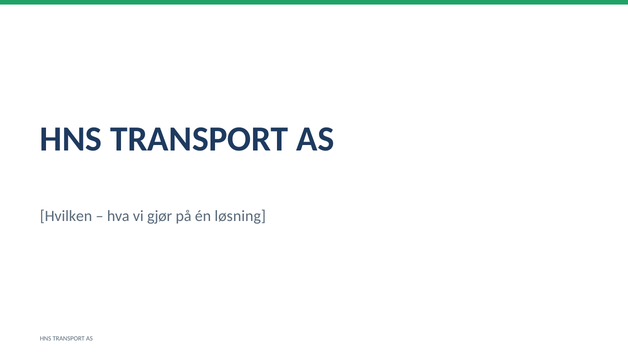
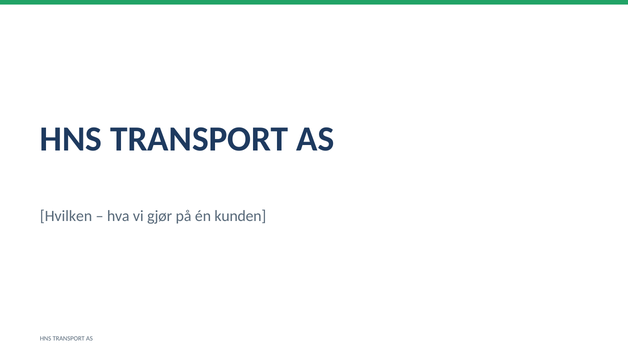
løsning: løsning -> kunden
